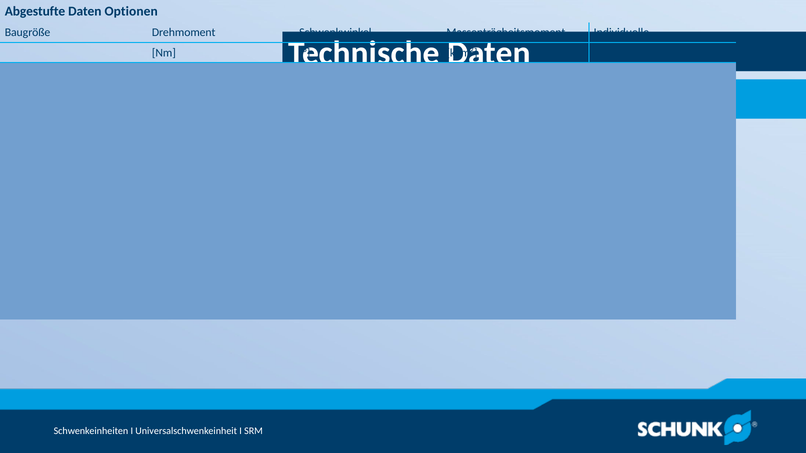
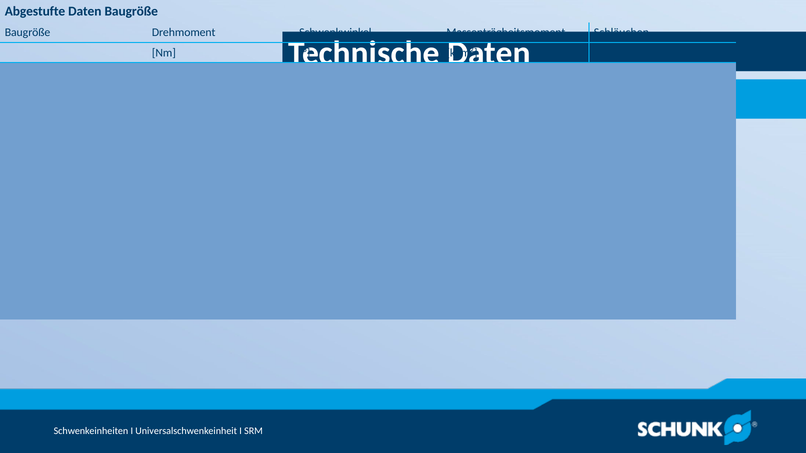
Daten Optionen: Optionen -> Baugröße
Individuelle: Individuelle -> Schläuchen
